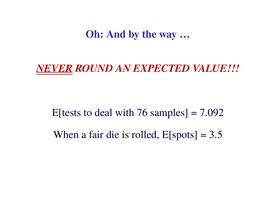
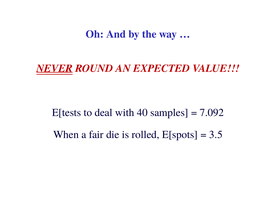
76: 76 -> 40
